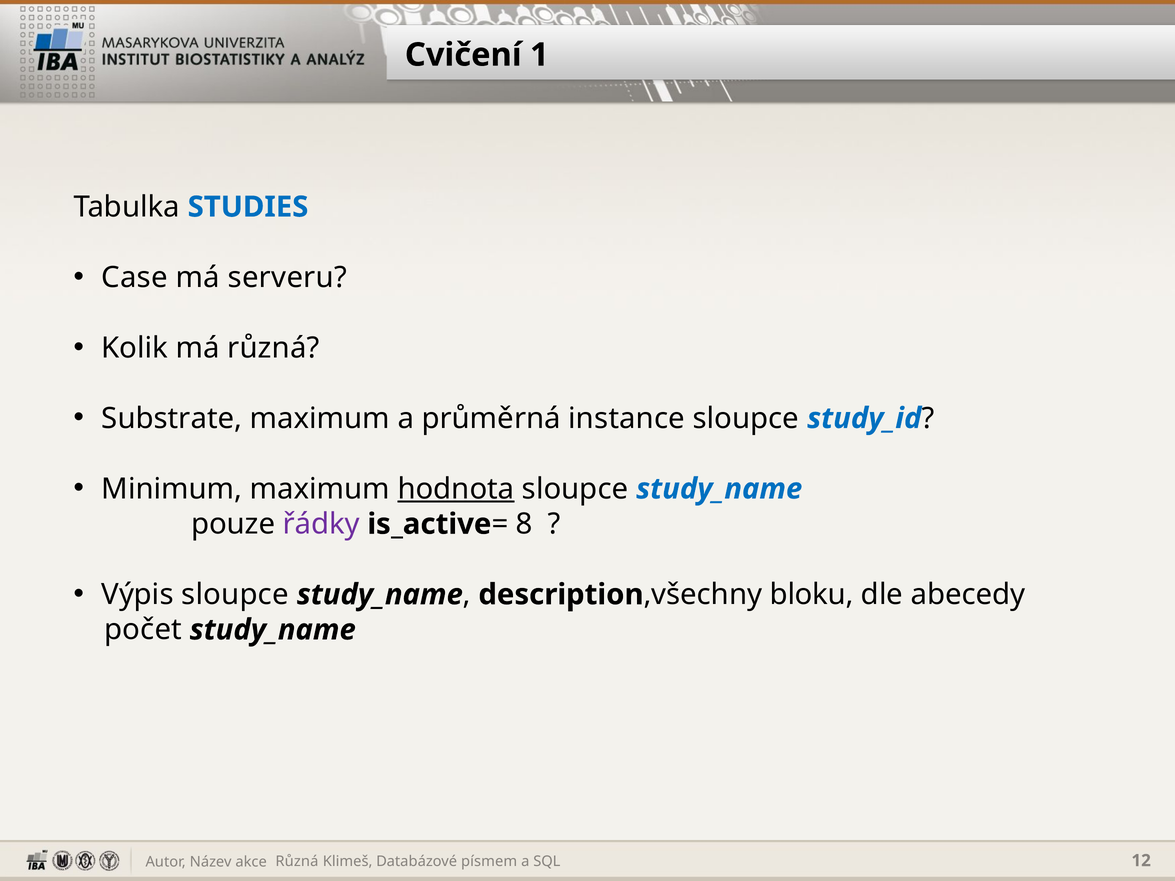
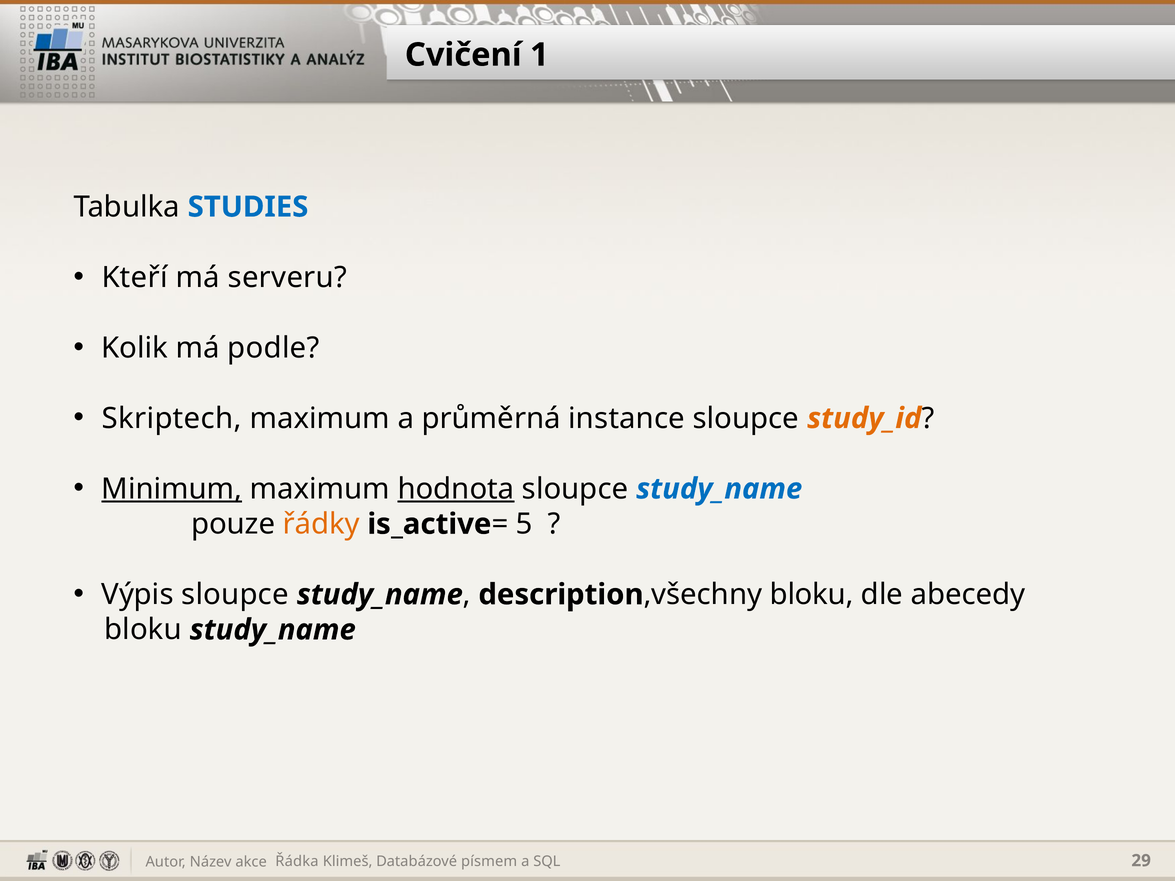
Case: Case -> Kteří
má různá: různá -> podle
Substrate: Substrate -> Skriptech
study_id colour: blue -> orange
Minimum underline: none -> present
řádky colour: purple -> orange
8: 8 -> 5
počet at (143, 630): počet -> bloku
Různá at (297, 862): Různá -> Řádka
12: 12 -> 29
